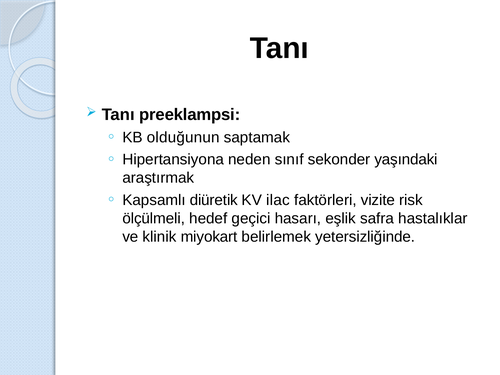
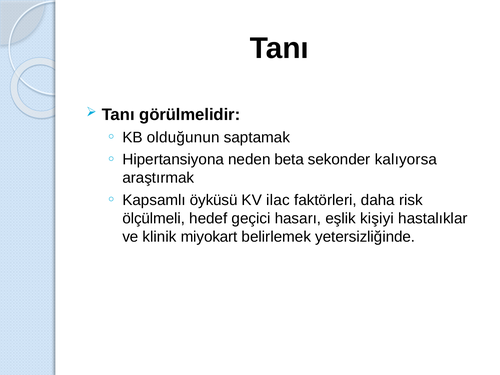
preeklampsi: preeklampsi -> görülmelidir
sınıf: sınıf -> beta
yaşındaki: yaşındaki -> kalıyorsa
diüretik: diüretik -> öyküsü
vizite: vizite -> daha
safra: safra -> kişiyi
